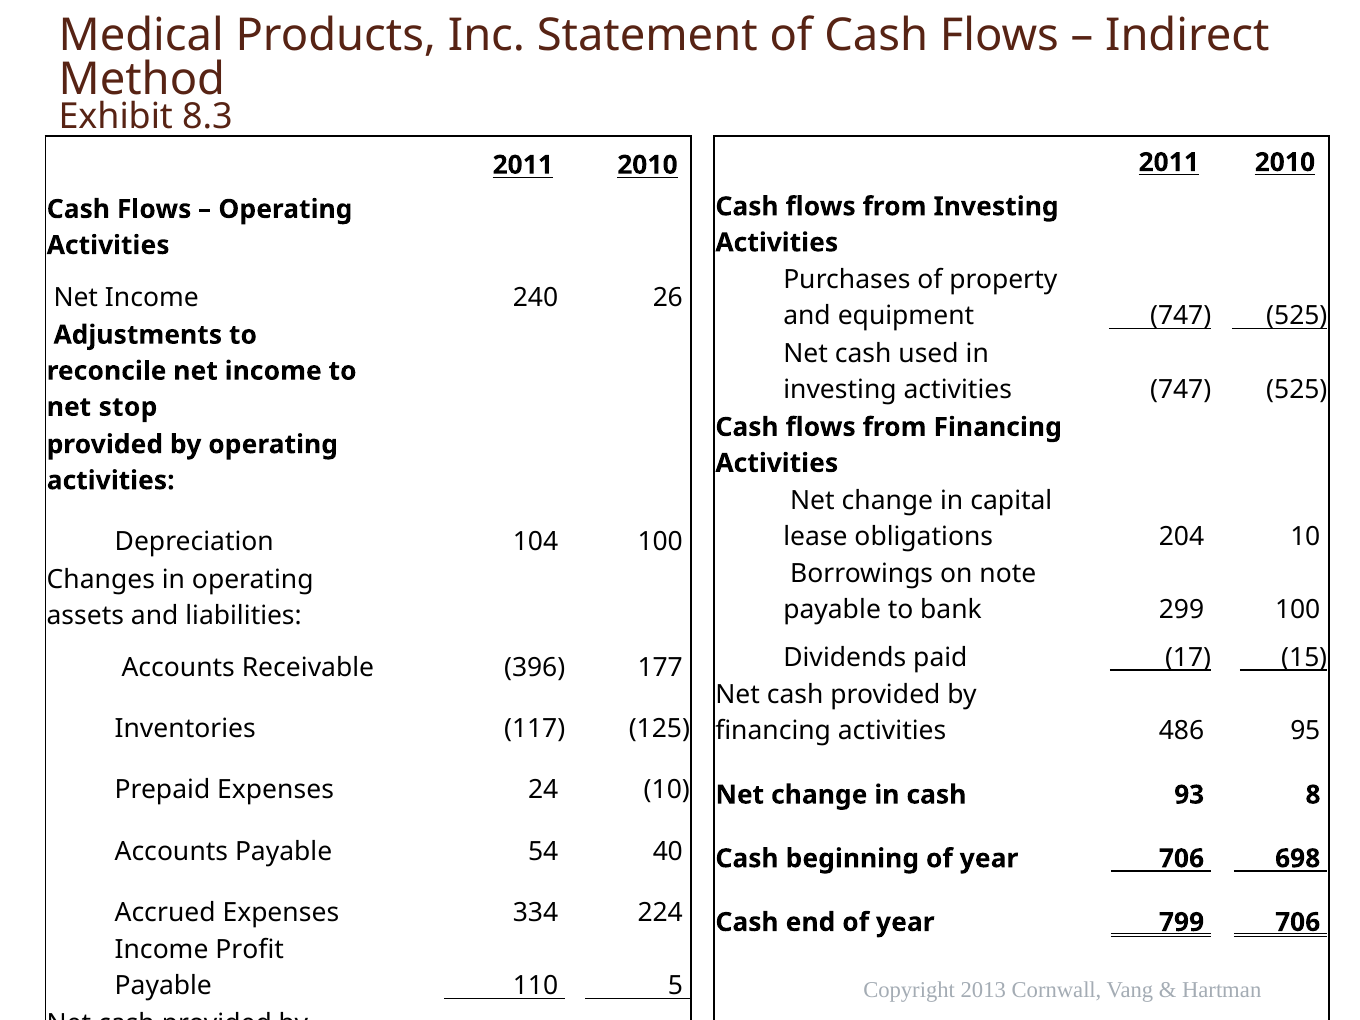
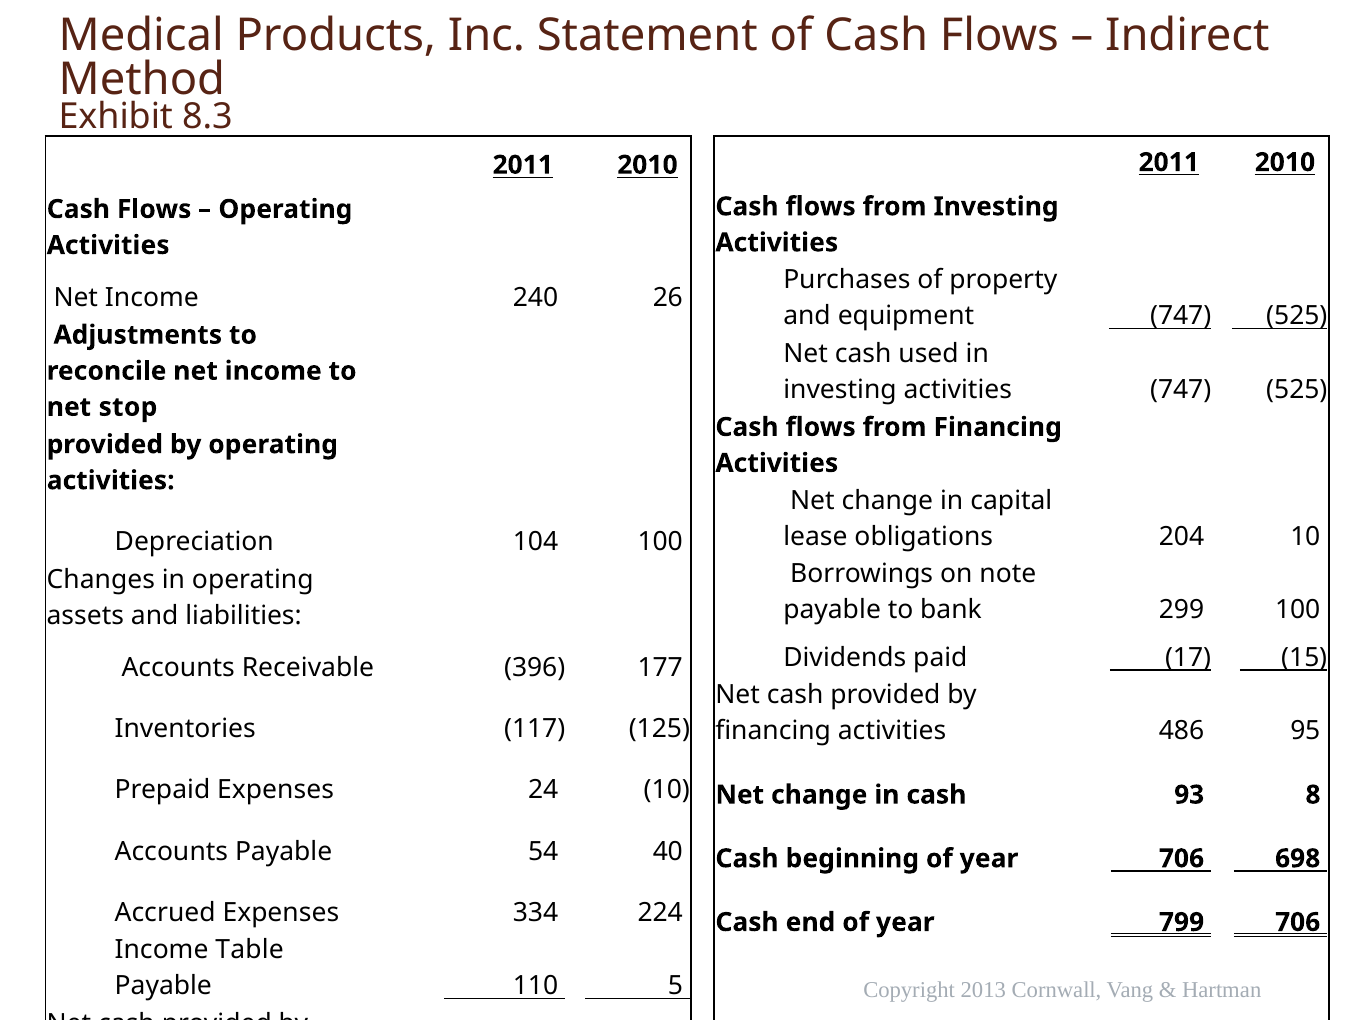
Profit: Profit -> Table
